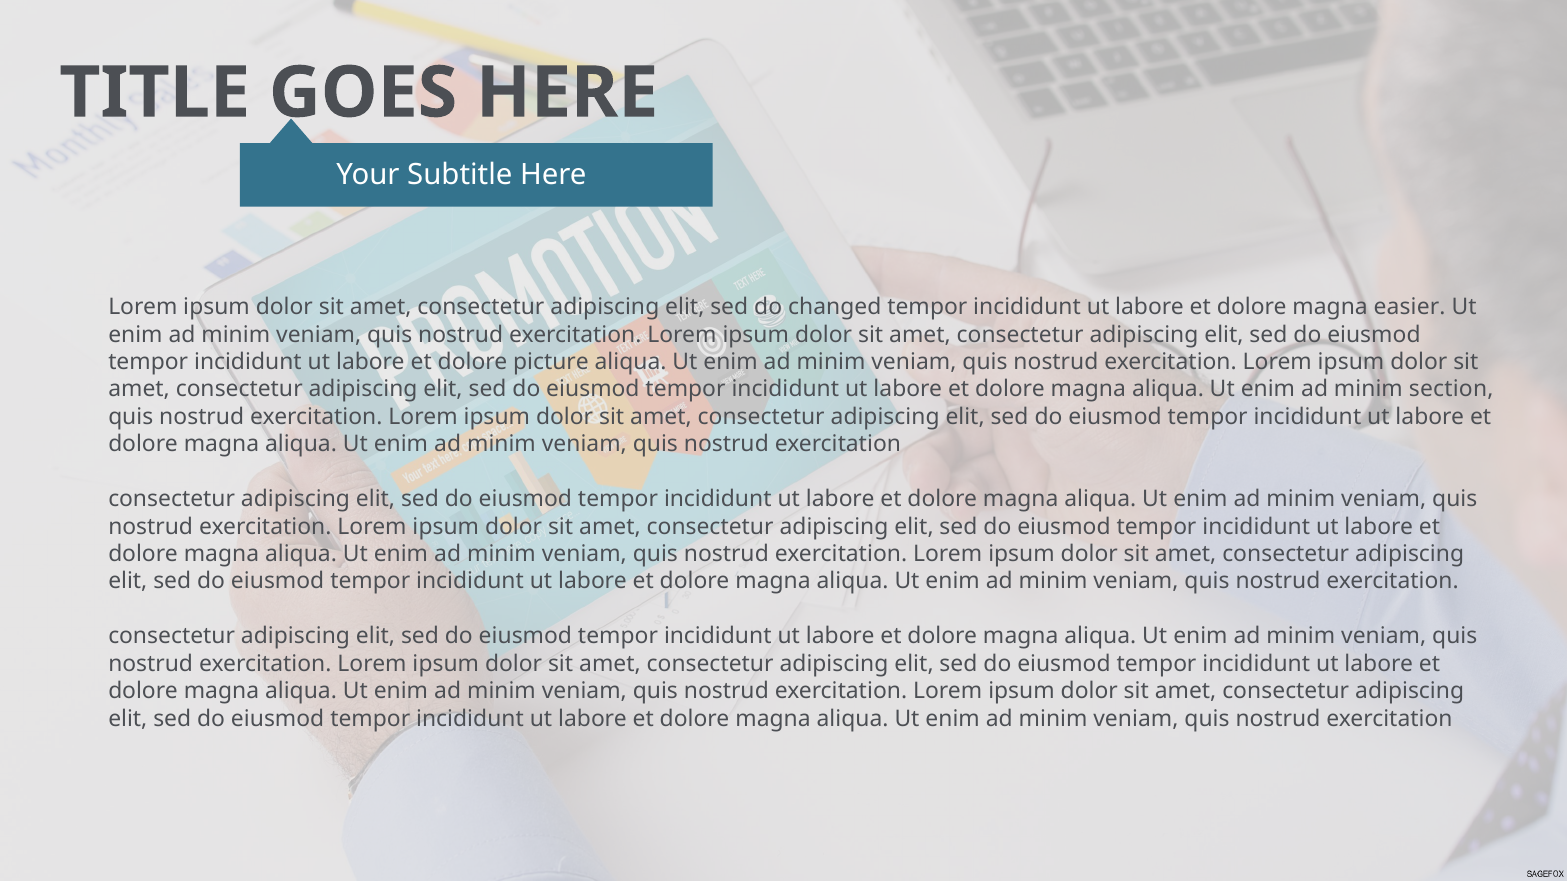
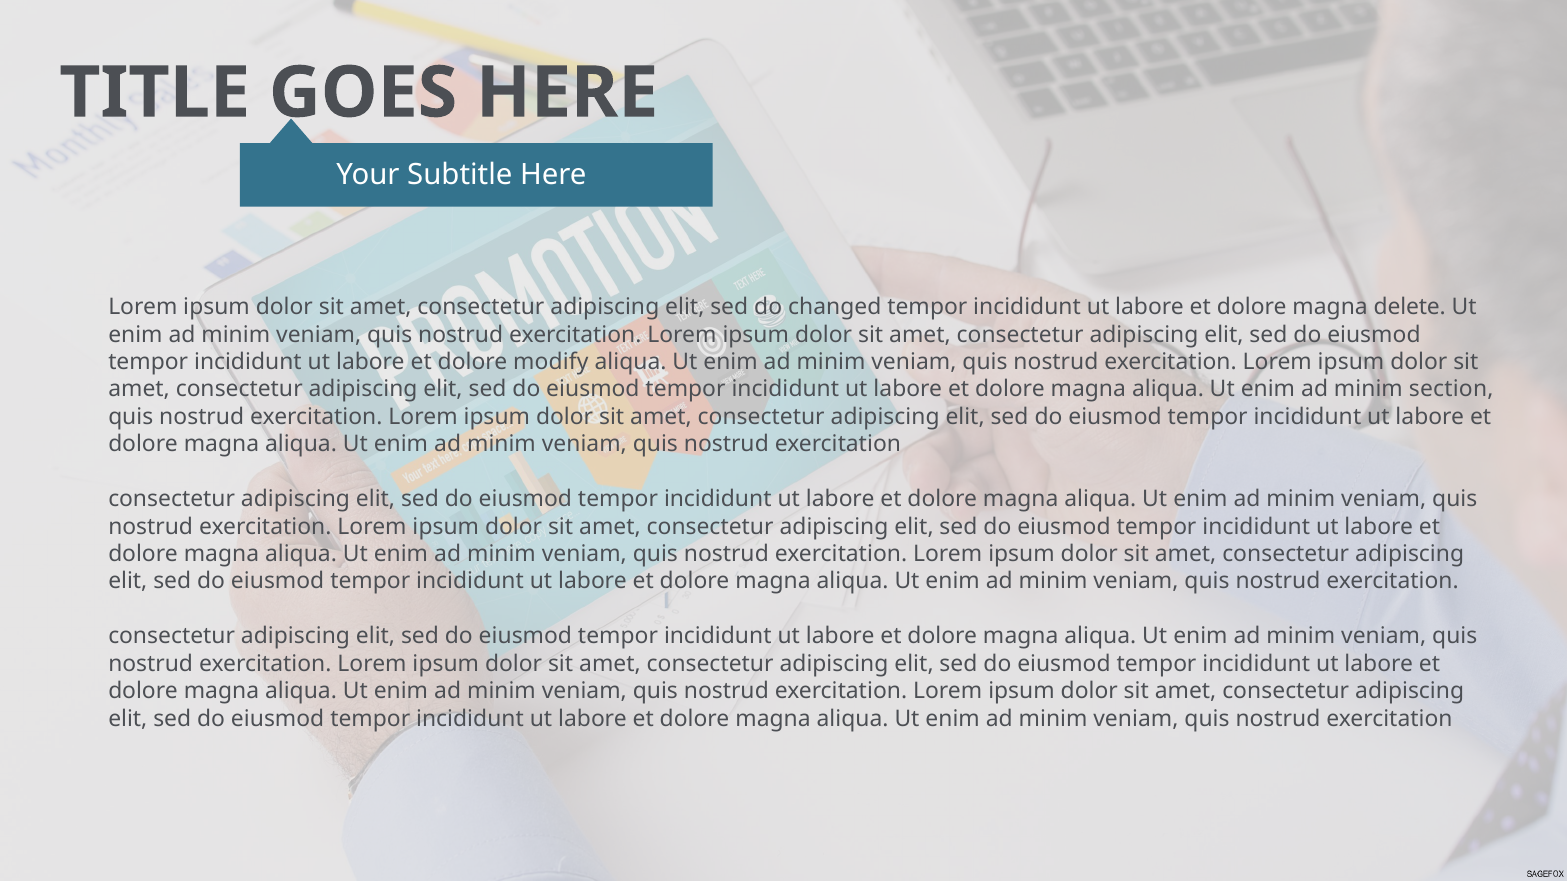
easier: easier -> delete
picture: picture -> modify
